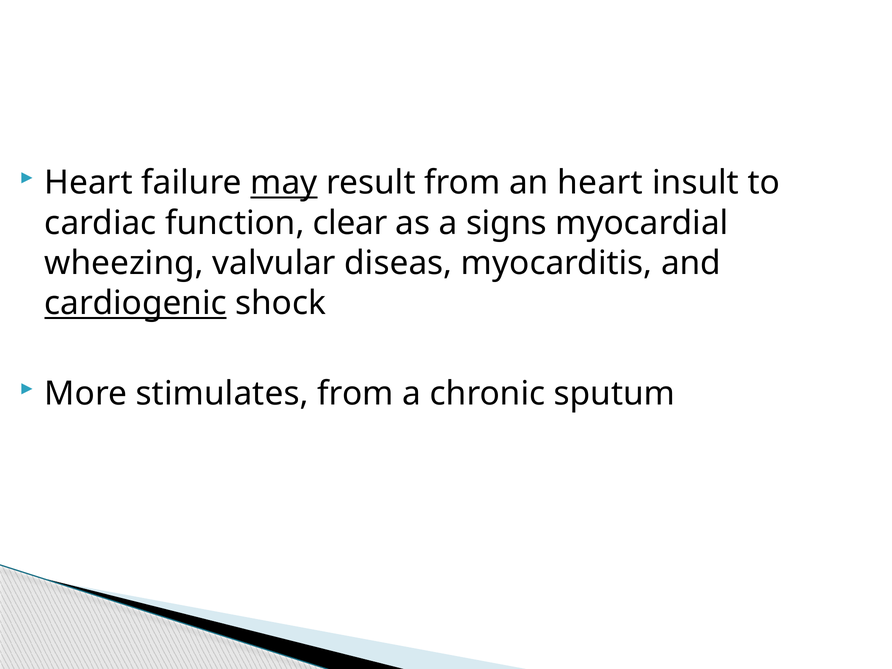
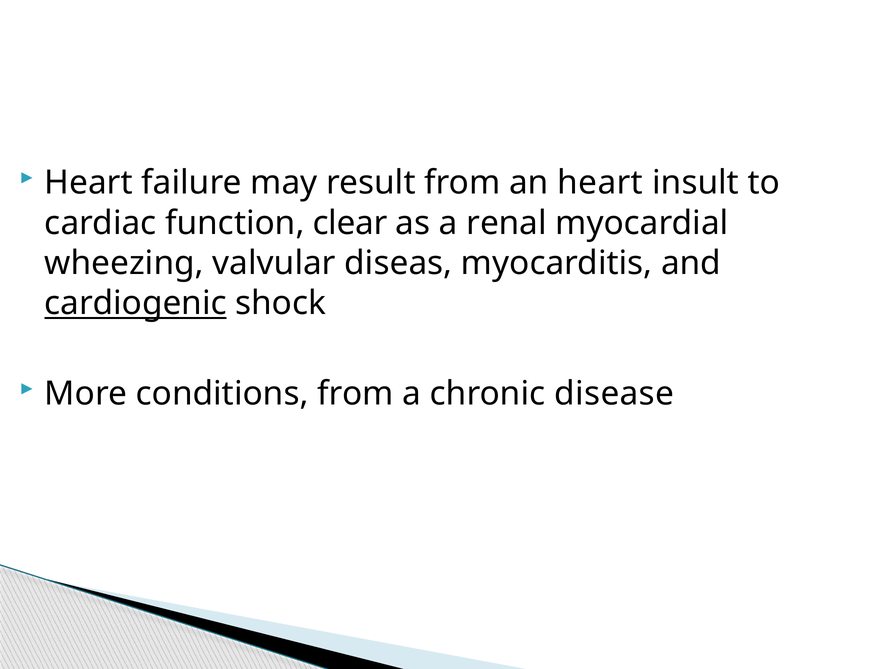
may underline: present -> none
signs: signs -> renal
stimulates: stimulates -> conditions
sputum: sputum -> disease
